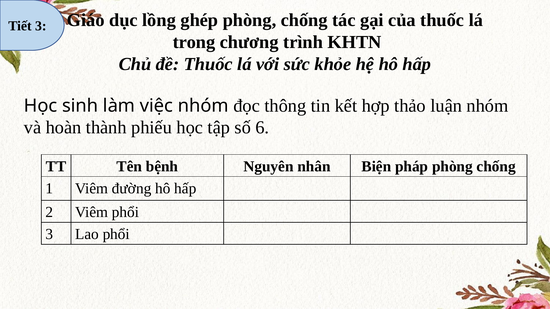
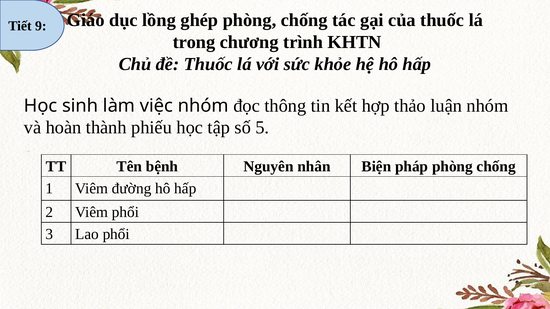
Tiết 3: 3 -> 9
6: 6 -> 5
